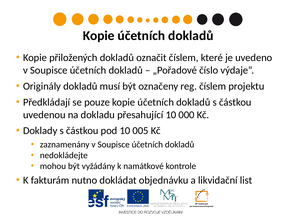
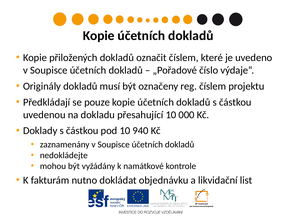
005: 005 -> 940
